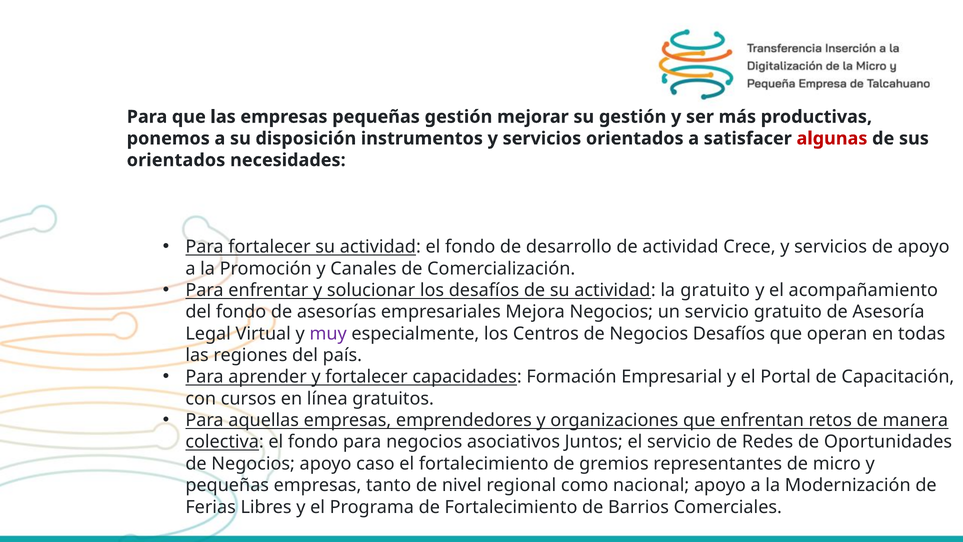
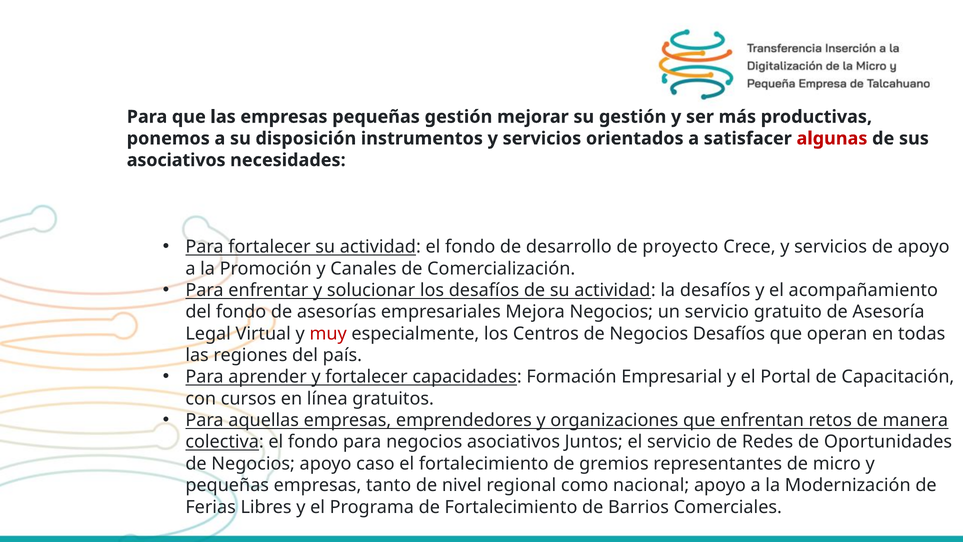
orientados at (176, 160): orientados -> asociativos
de actividad: actividad -> proyecto
la gratuito: gratuito -> desafíos
muy colour: purple -> red
